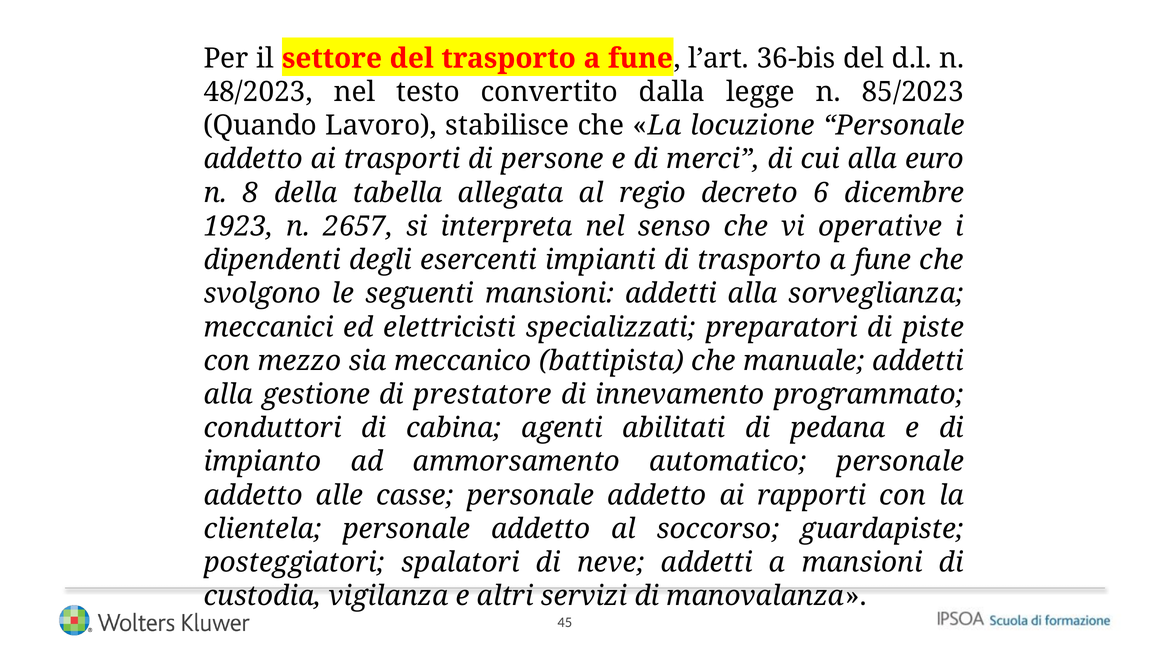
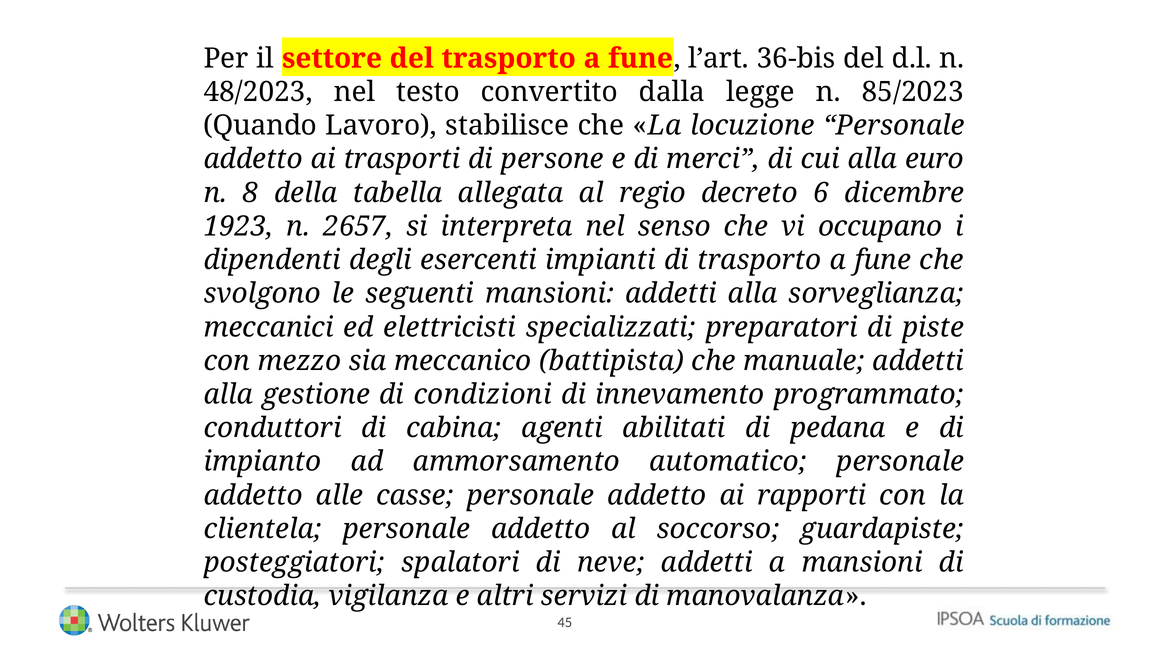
operative: operative -> occupano
prestatore: prestatore -> condizioni
